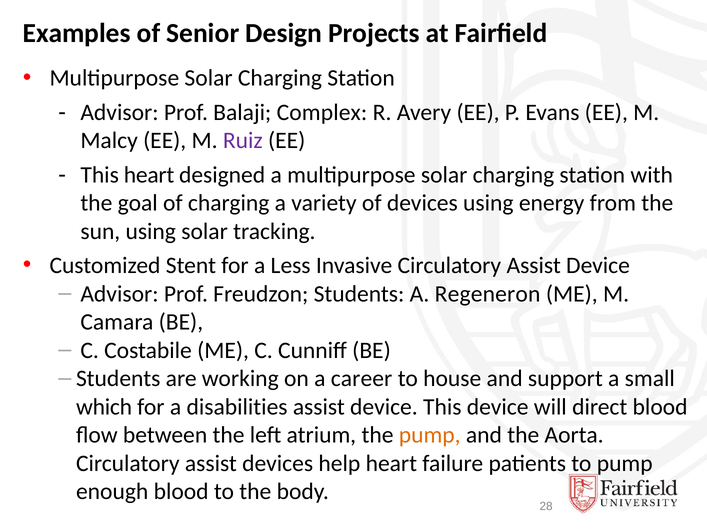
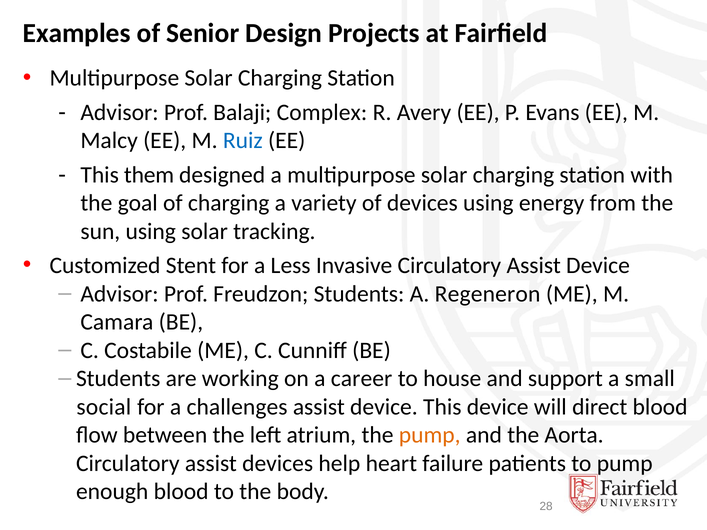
Ruiz colour: purple -> blue
This heart: heart -> them
which: which -> social
disabilities: disabilities -> challenges
